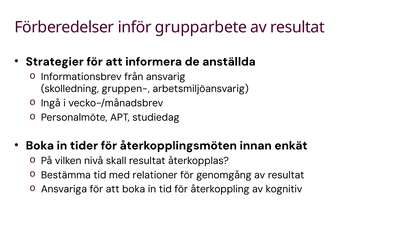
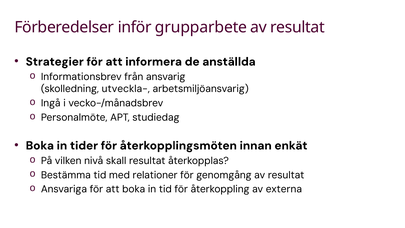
gruppen-: gruppen- -> utveckla-
kognitiv: kognitiv -> externa
